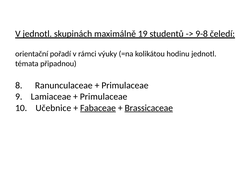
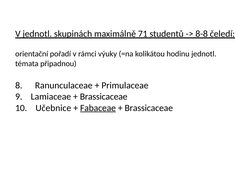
19: 19 -> 71
9-8: 9-8 -> 8-8
Primulaceae at (104, 97): Primulaceae -> Brassicaceae
Brassicaceae at (149, 108) underline: present -> none
